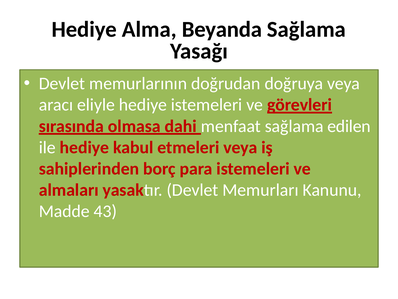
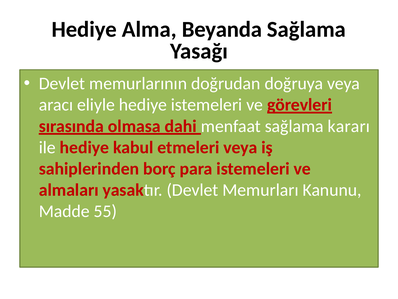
edilen: edilen -> kararı
43: 43 -> 55
